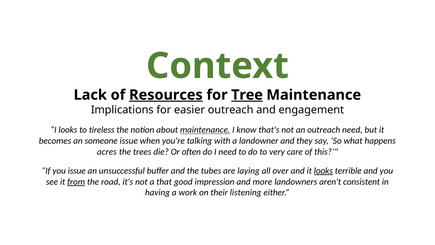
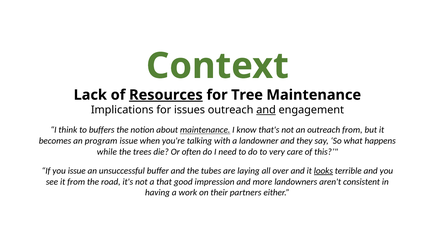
Tree underline: present -> none
easier: easier -> issues
and at (266, 110) underline: none -> present
I looks: looks -> think
tireless: tireless -> buffers
outreach need: need -> from
someone: someone -> program
acres: acres -> while
from at (76, 181) underline: present -> none
listening: listening -> partners
